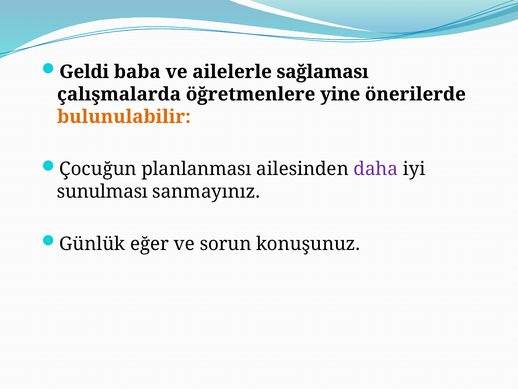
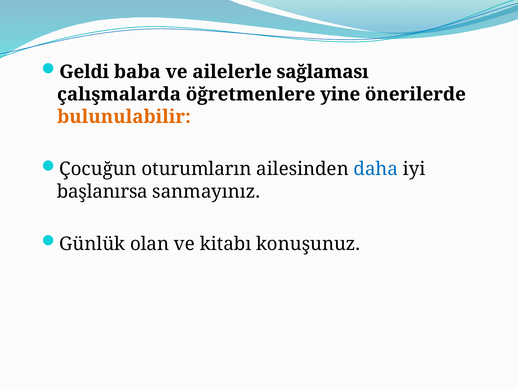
planlanması: planlanması -> oturumların
daha colour: purple -> blue
sunulması: sunulması -> başlanırsa
eğer: eğer -> olan
sorun: sorun -> kitabı
